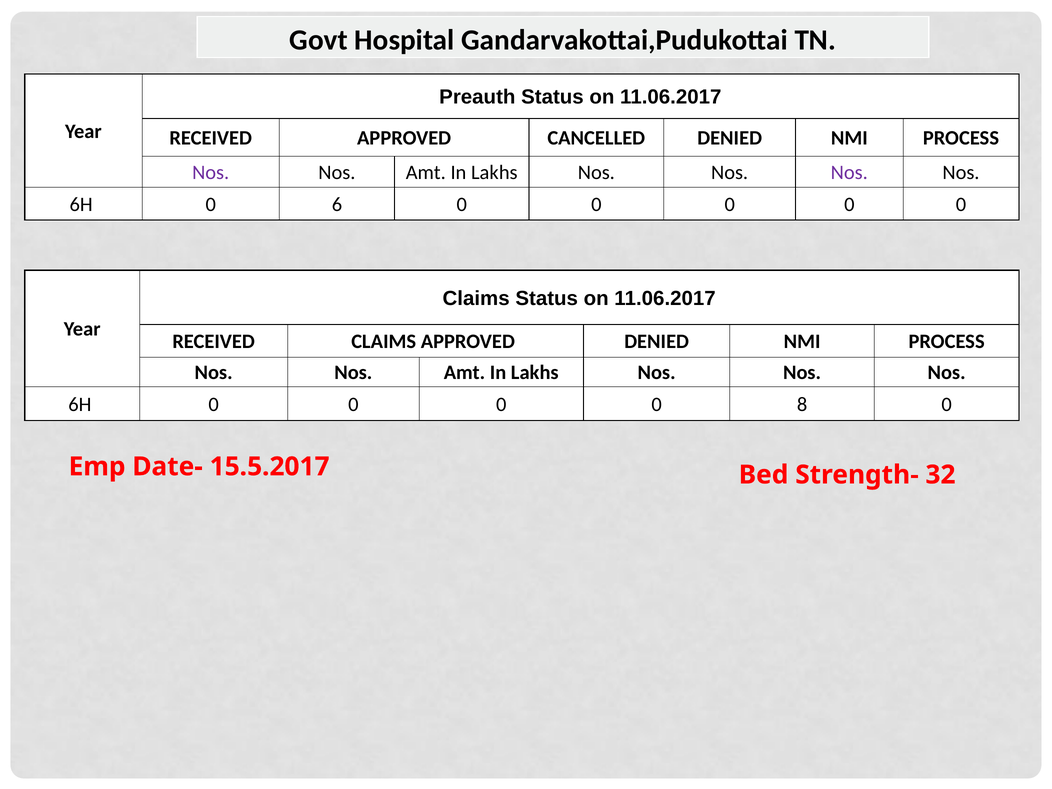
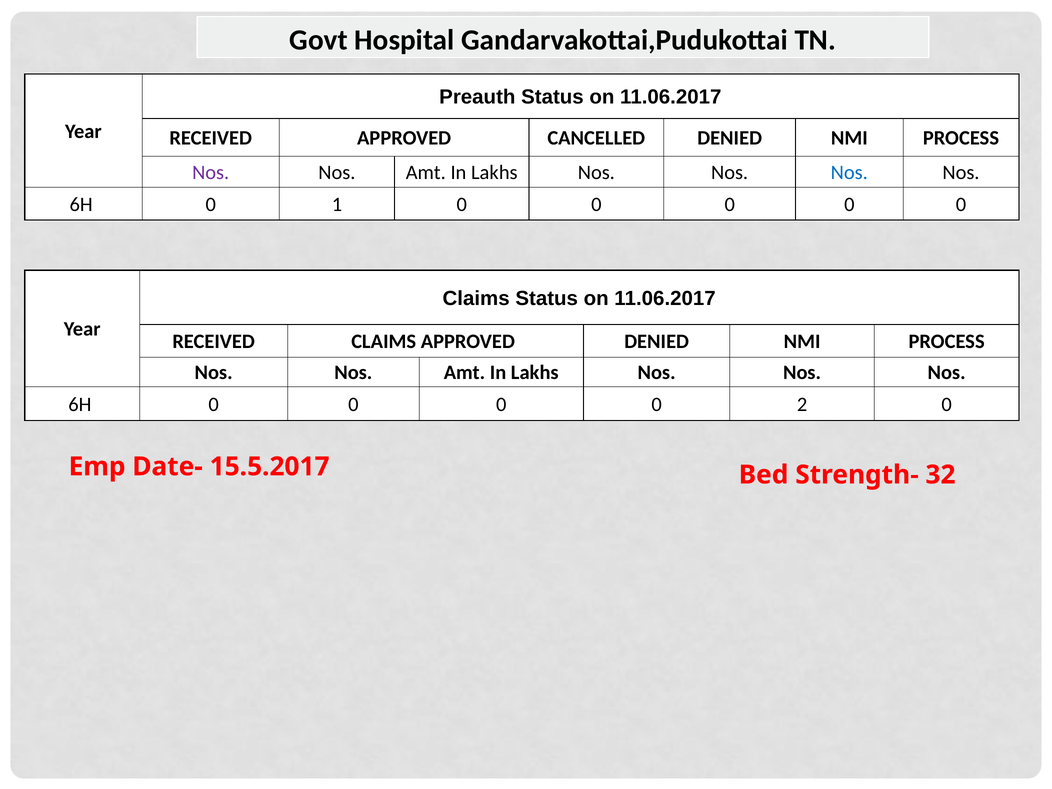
Nos at (849, 173) colour: purple -> blue
6: 6 -> 1
8: 8 -> 2
